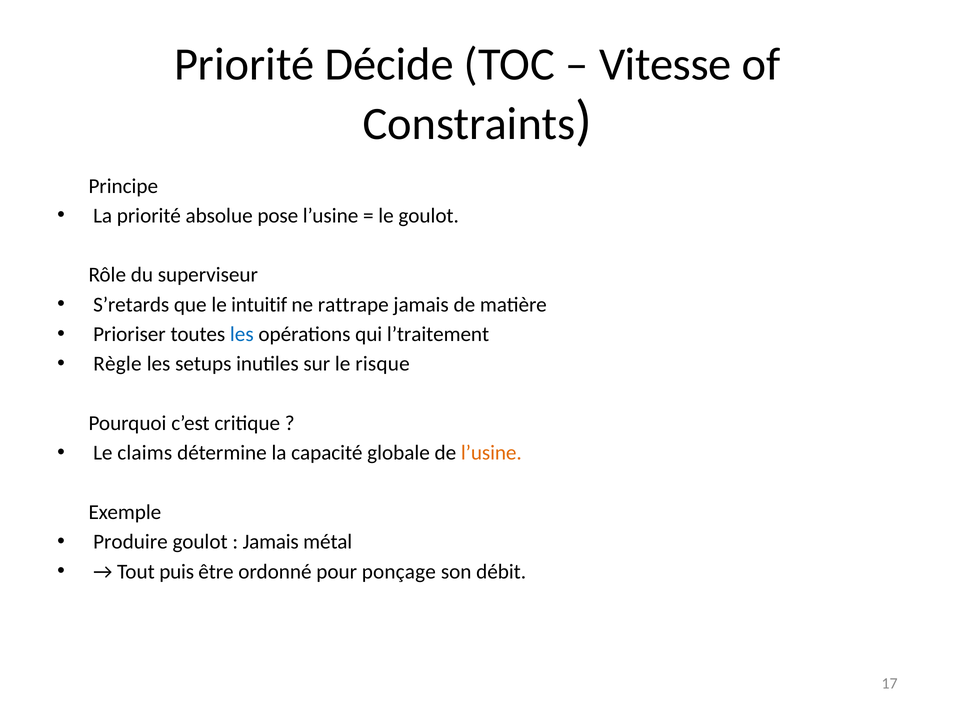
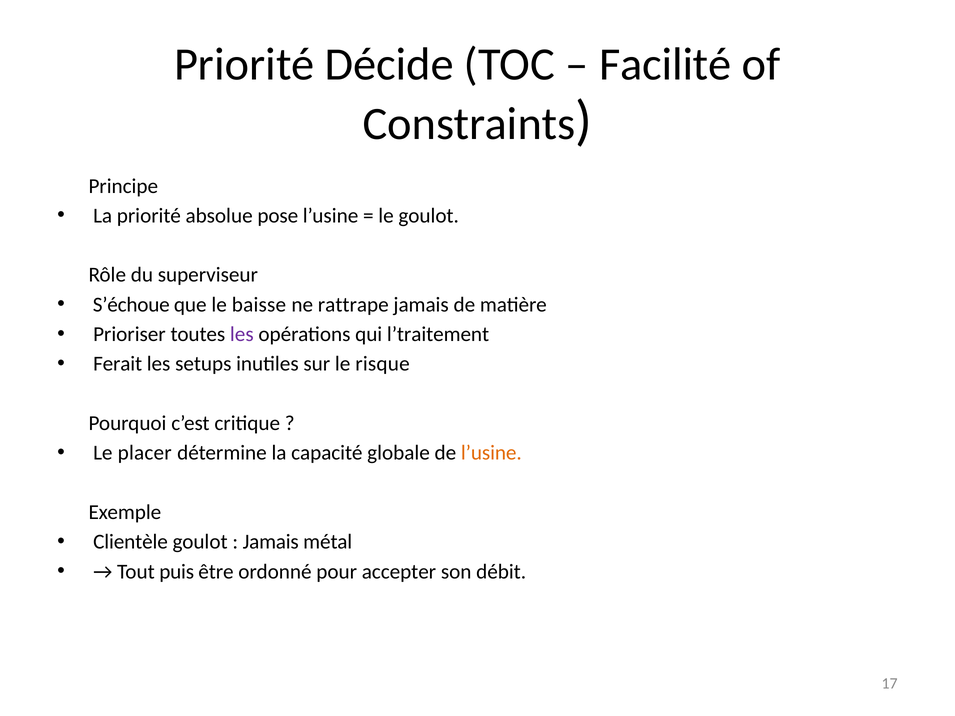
Vitesse: Vitesse -> Facilité
S’retards: S’retards -> S’échoue
intuitif: intuitif -> baisse
les at (242, 334) colour: blue -> purple
Règle: Règle -> Ferait
claims: claims -> placer
Produire: Produire -> Clientèle
ponçage: ponçage -> accepter
